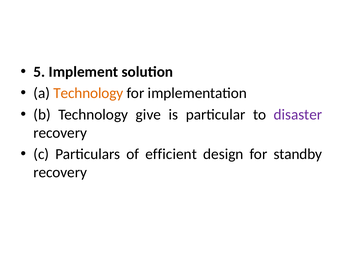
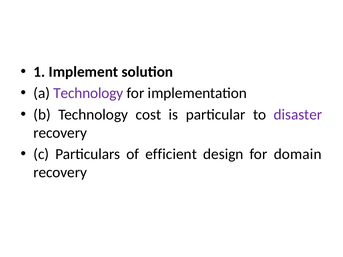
5: 5 -> 1
Technology at (88, 93) colour: orange -> purple
give: give -> cost
standby: standby -> domain
